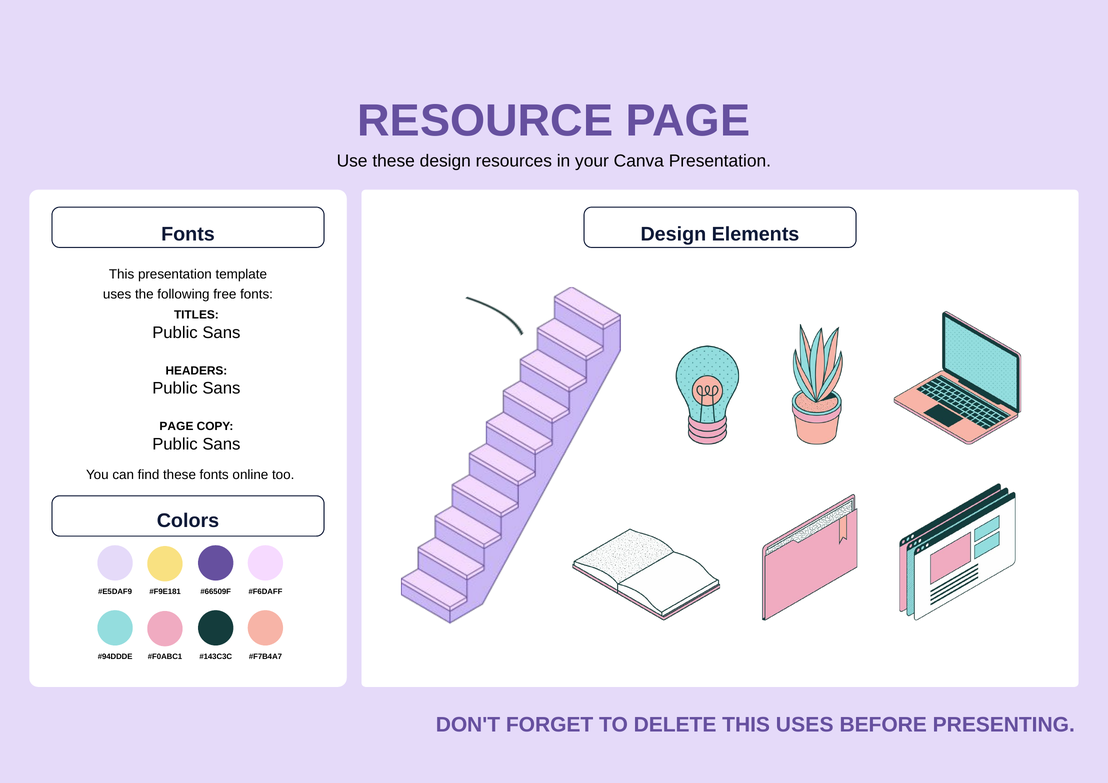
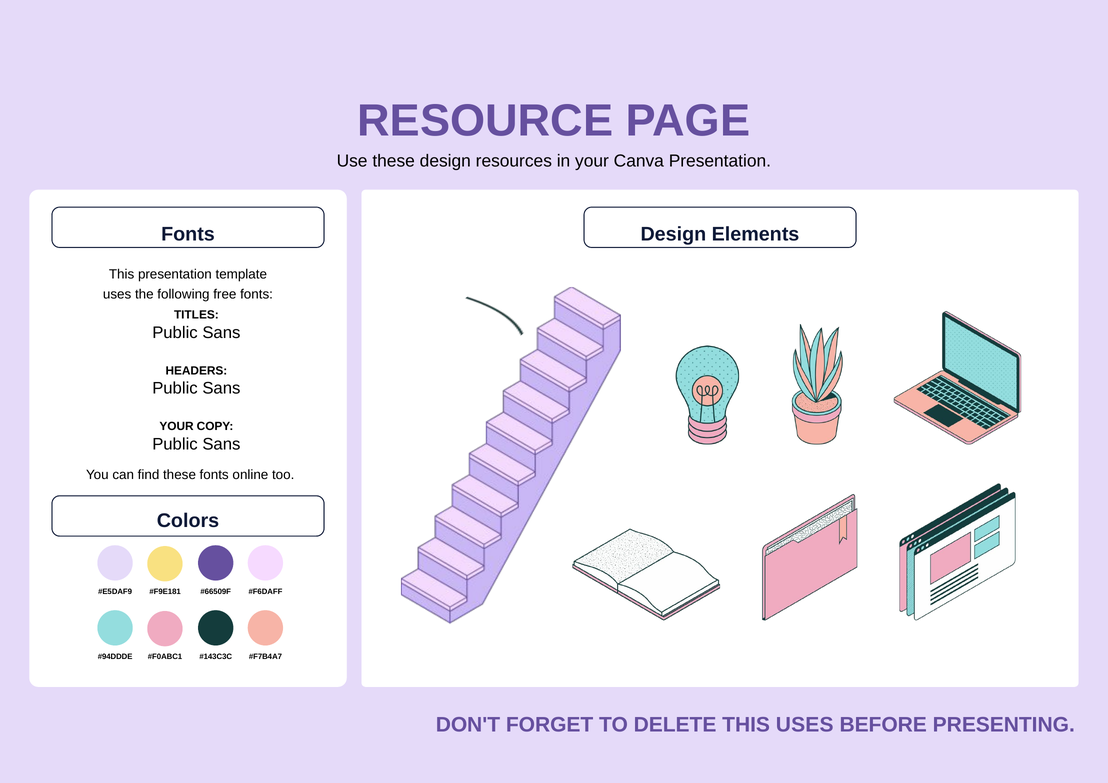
PAGE at (176, 426): PAGE -> YOUR
